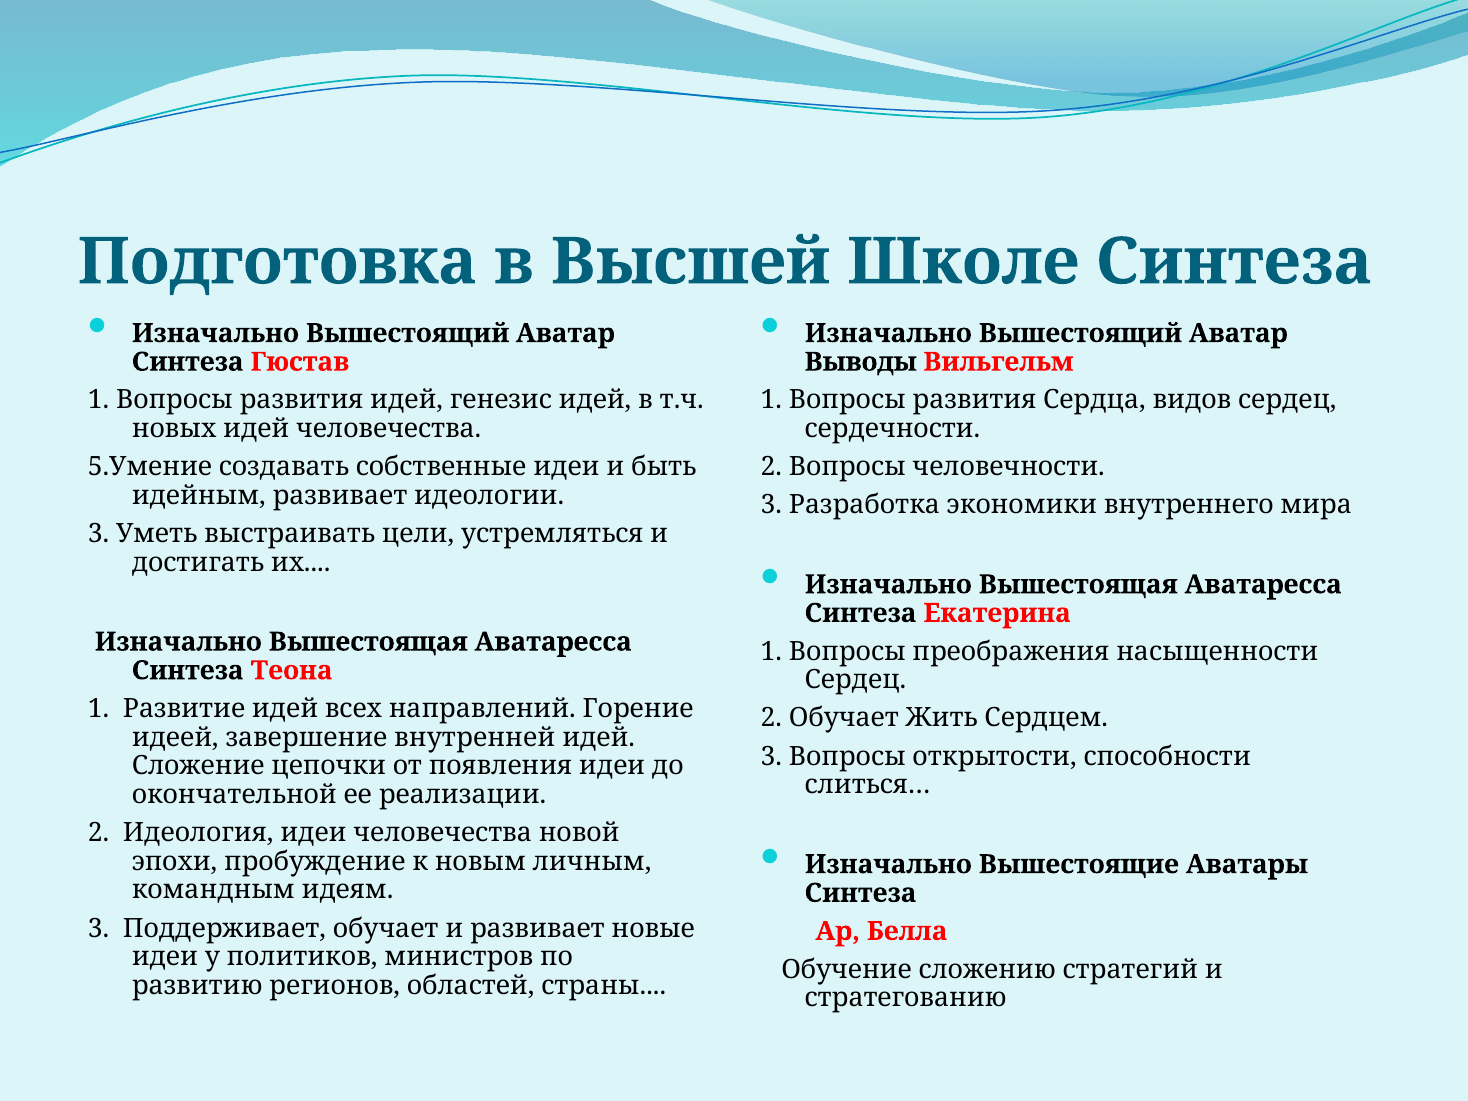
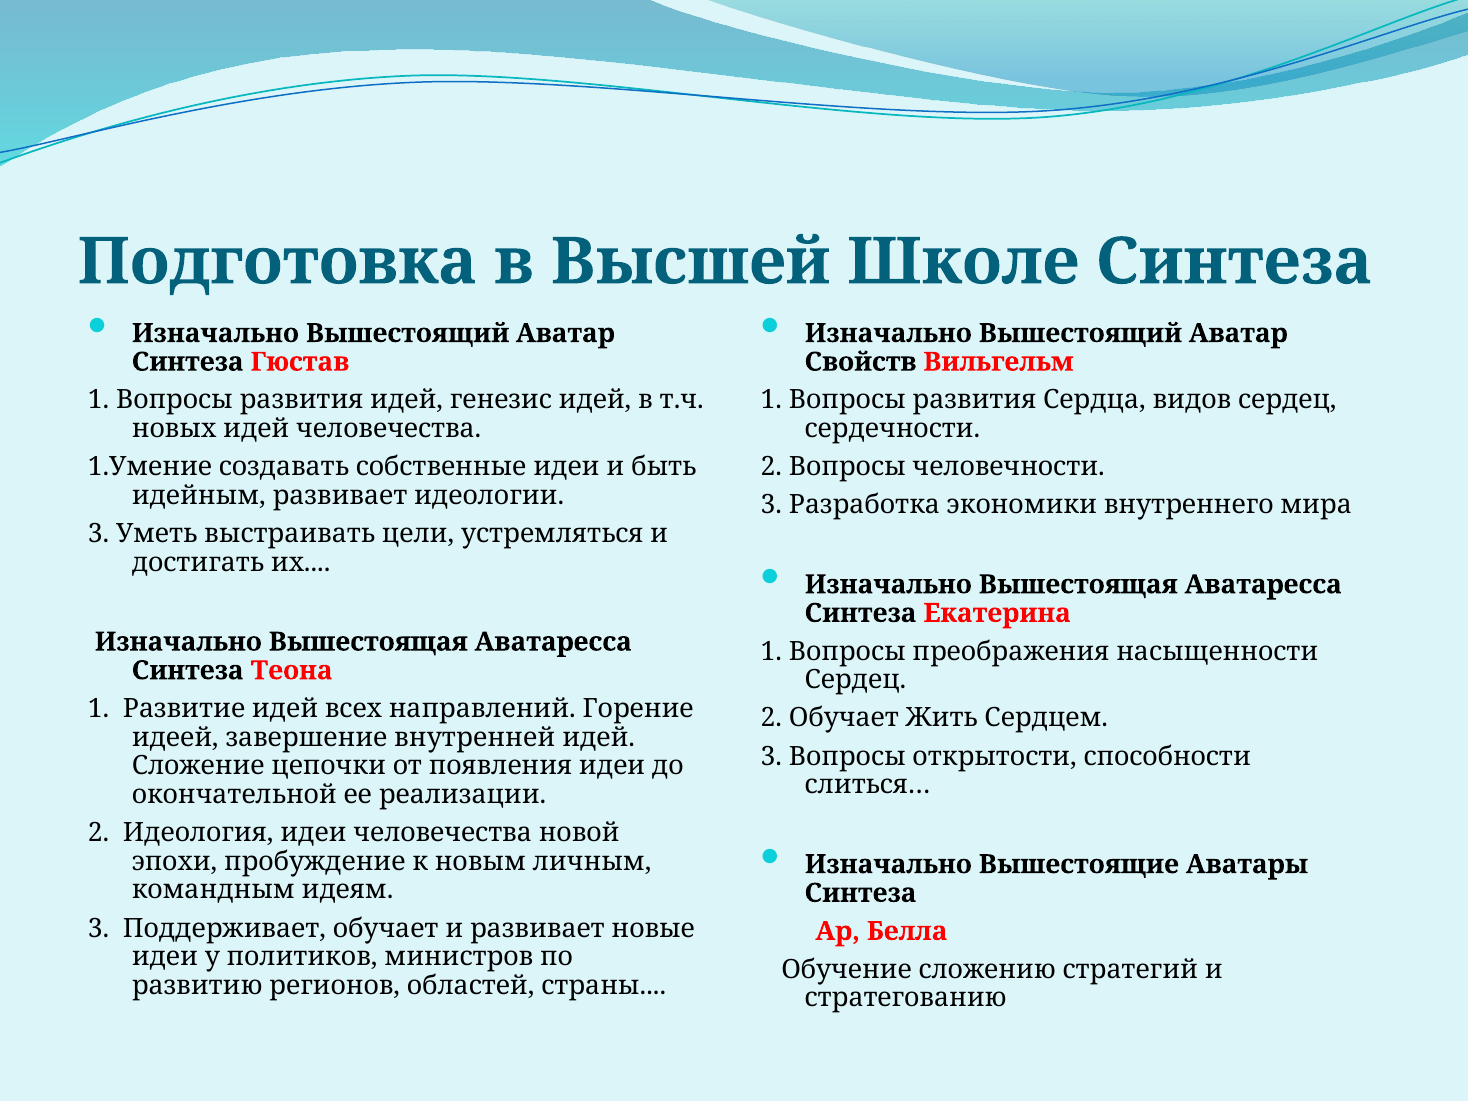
Выводы: Выводы -> Свойств
5.Умение: 5.Умение -> 1.Умение
